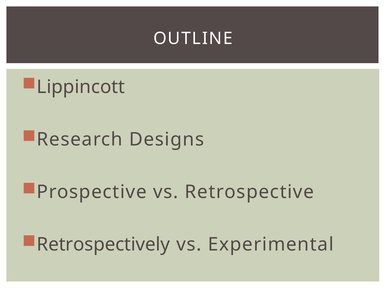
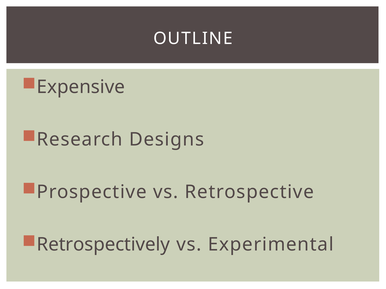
Lippincott: Lippincott -> Expensive
